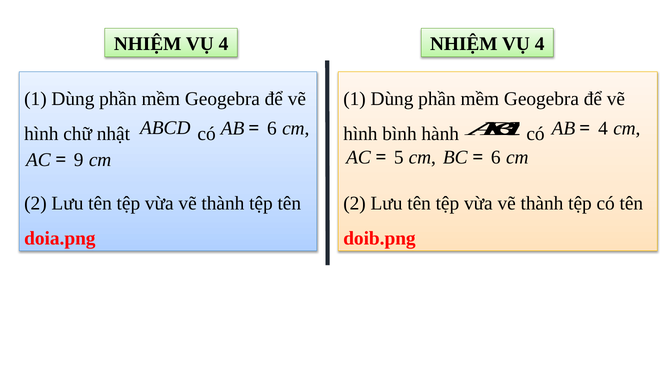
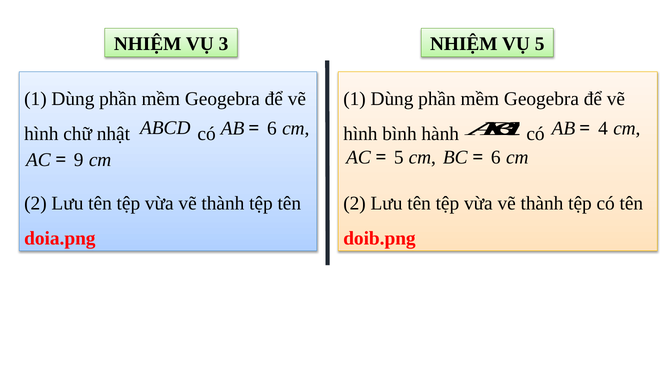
4 at (223, 44): 4 -> 3
4 at (540, 44): 4 -> 5
